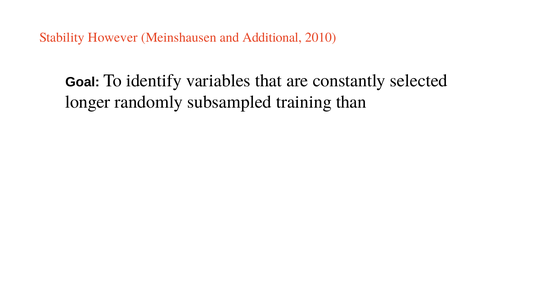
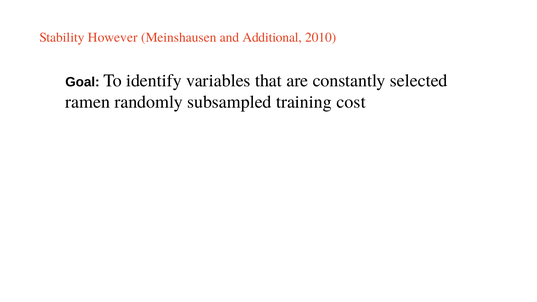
longer: longer -> ramen
than: than -> cost
